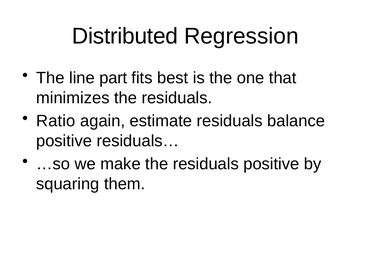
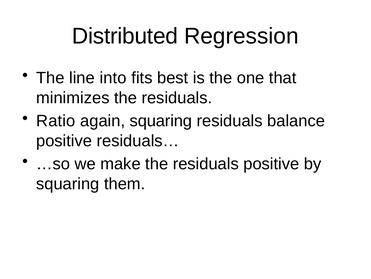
part: part -> into
again estimate: estimate -> squaring
